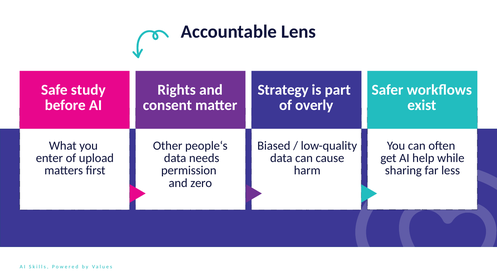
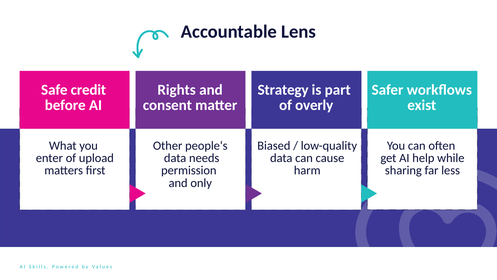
study: study -> credit
zero: zero -> only
